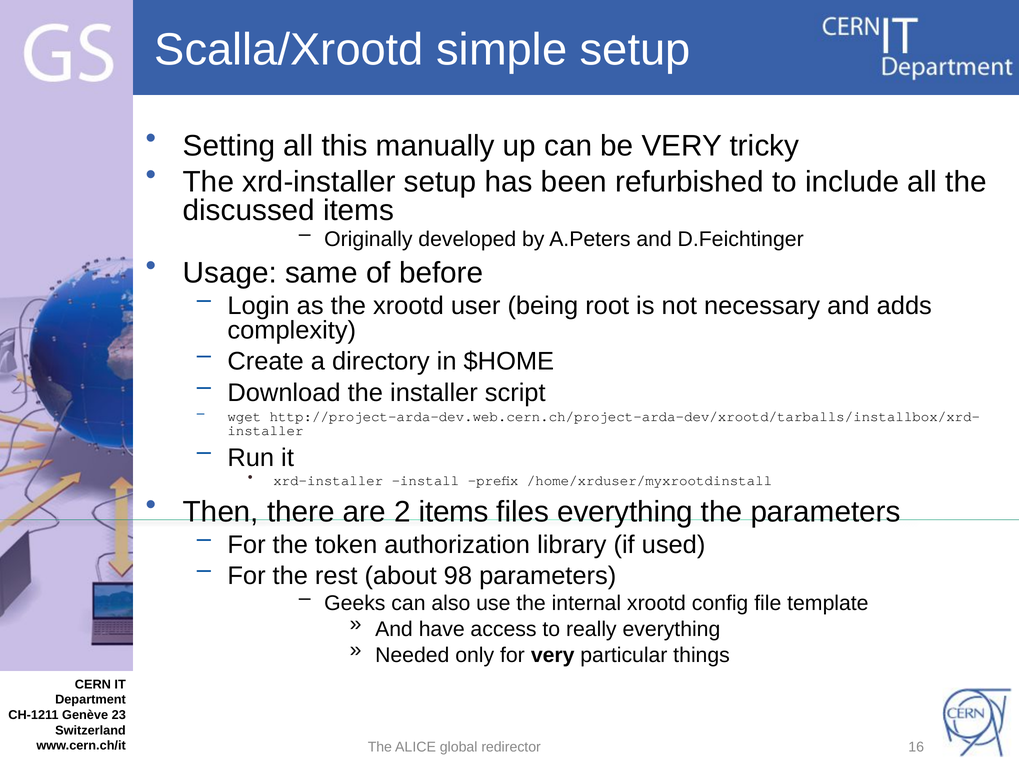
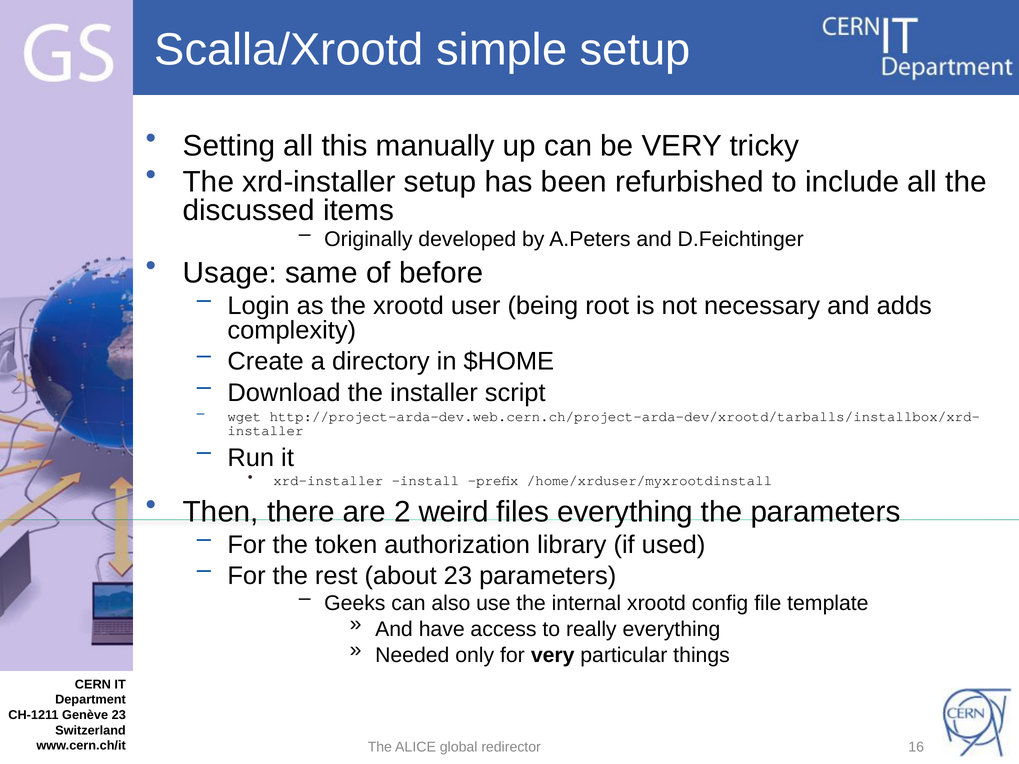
2 items: items -> weird
about 98: 98 -> 23
